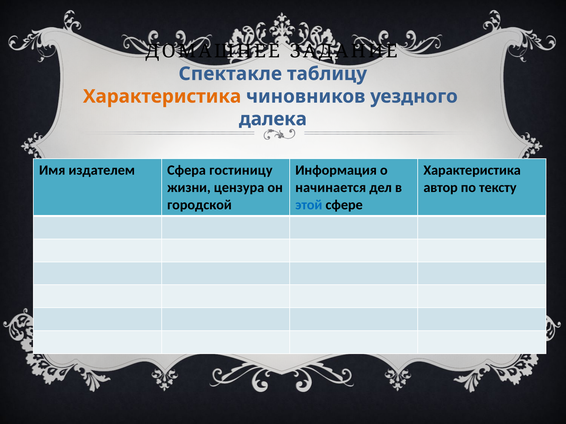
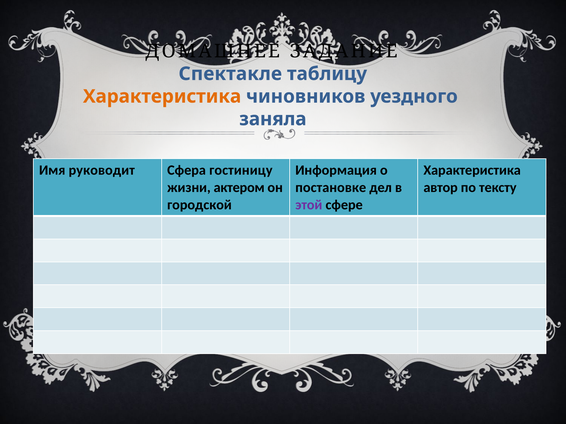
далека: далека -> заняла
издателем: издателем -> руководит
цензура: цензура -> актером
начинается: начинается -> постановке
этой colour: blue -> purple
